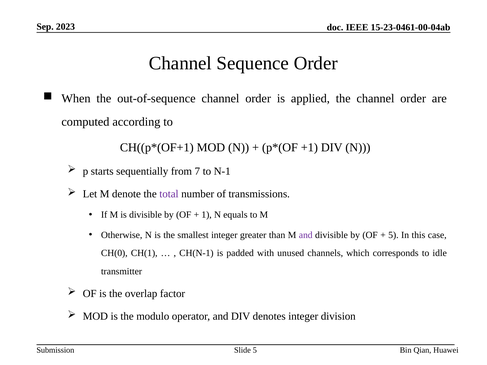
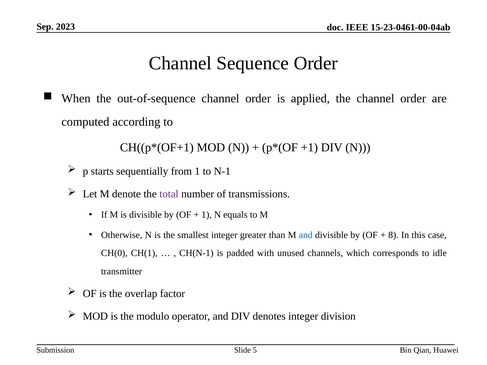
from 7: 7 -> 1
and at (306, 235) colour: purple -> blue
5 at (393, 235): 5 -> 8
